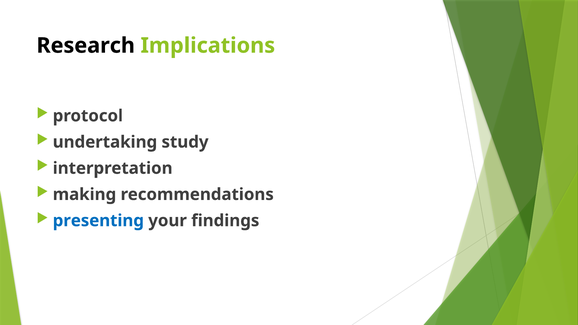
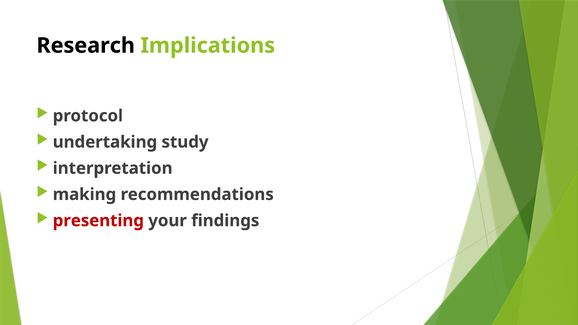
presenting colour: blue -> red
